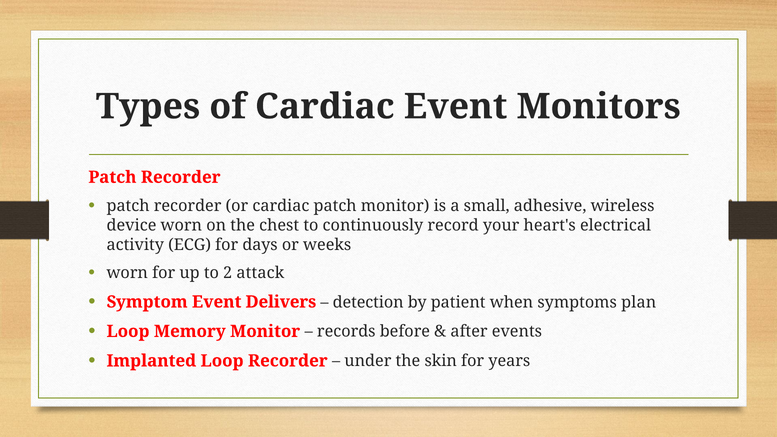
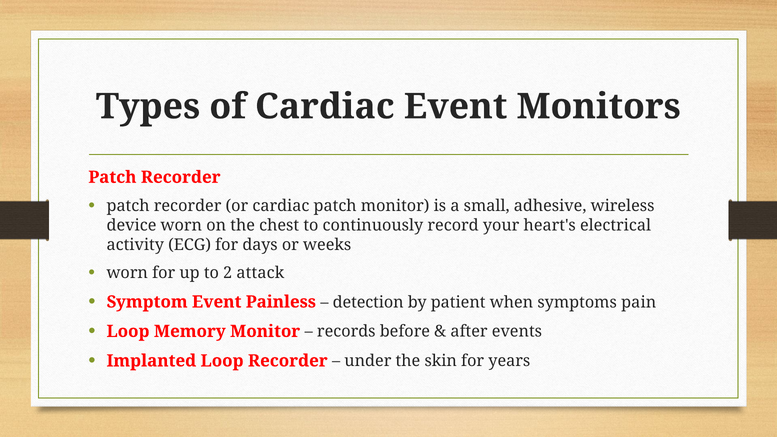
Delivers: Delivers -> Painless
plan: plan -> pain
